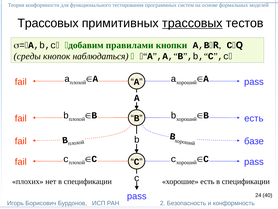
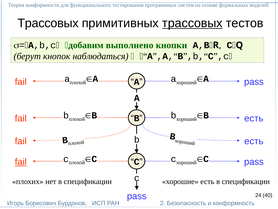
правилами: правилами -> выполнено
среды: среды -> берут
базе at (254, 141): базе -> есть
fail at (21, 161) underline: none -> present
